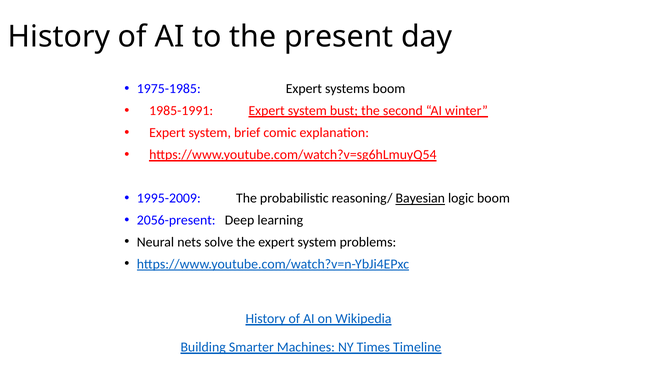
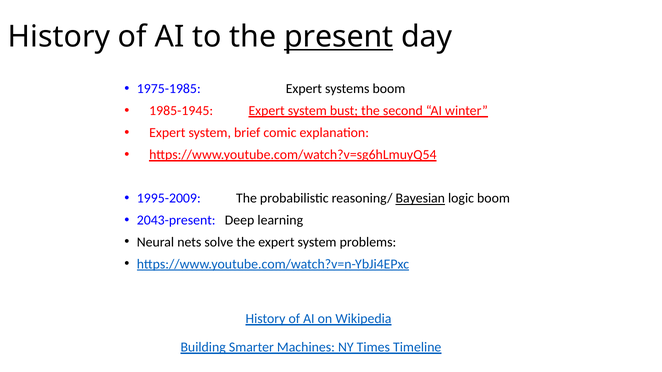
present underline: none -> present
1985-1991: 1985-1991 -> 1985-1945
2056-present: 2056-present -> 2043-present
